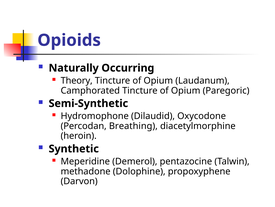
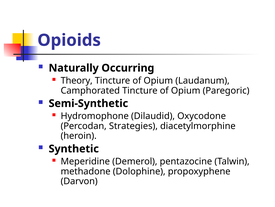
Breathing: Breathing -> Strategies
